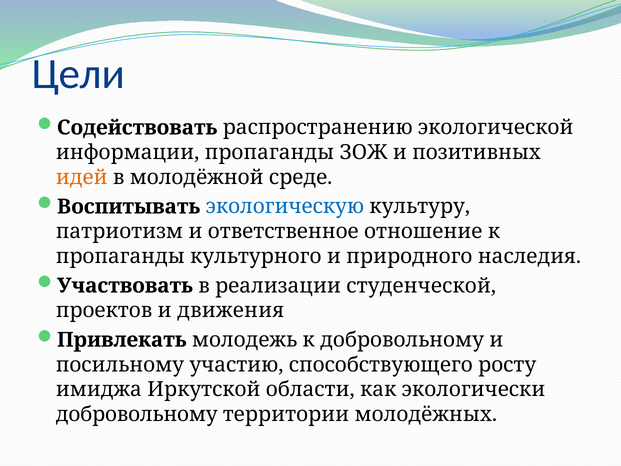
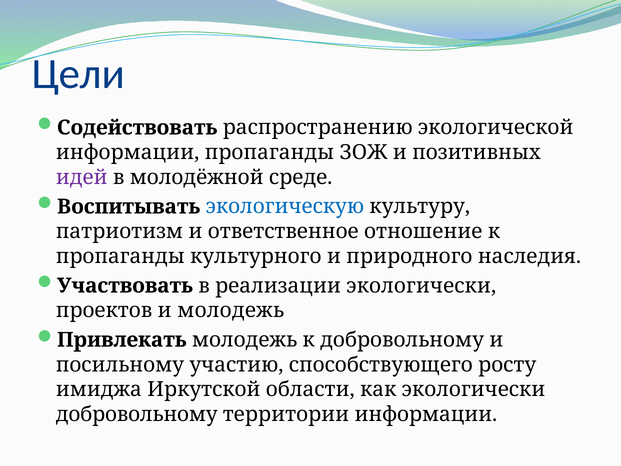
идей colour: orange -> purple
реализации студенческой: студенческой -> экологически
и движения: движения -> молодежь
территории молодёжных: молодёжных -> информации
